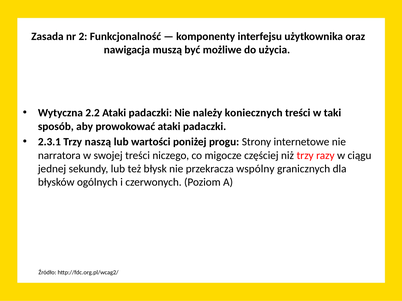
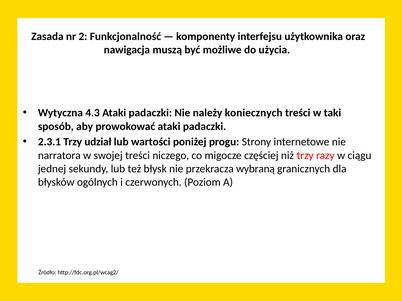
2.2: 2.2 -> 4.3
naszą: naszą -> udział
wspólny: wspólny -> wybraną
